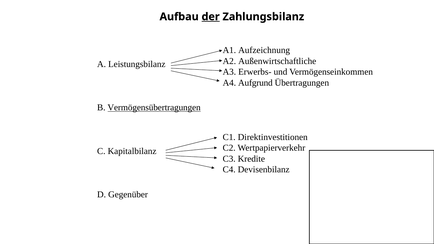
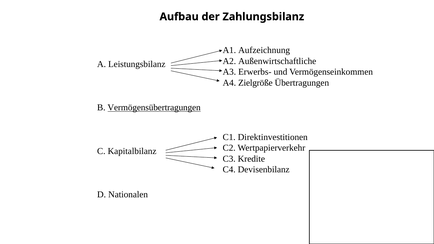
der underline: present -> none
Aufgrund: Aufgrund -> Zielgröße
Gegenüber: Gegenüber -> Nationalen
